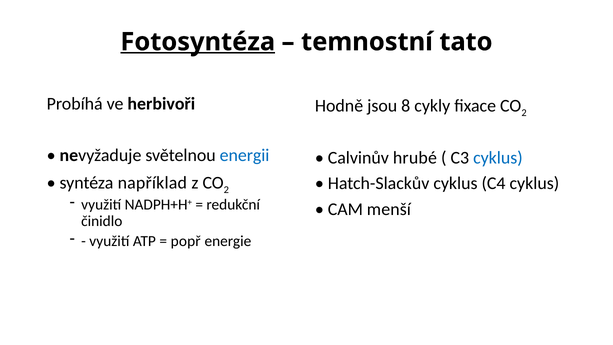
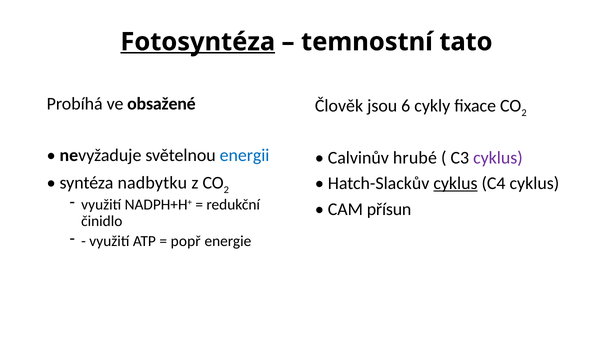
herbivoři: herbivoři -> obsažené
Hodně: Hodně -> Člověk
8: 8 -> 6
cyklus at (498, 158) colour: blue -> purple
například: například -> nadbytku
cyklus at (455, 183) underline: none -> present
menší: menší -> přísun
